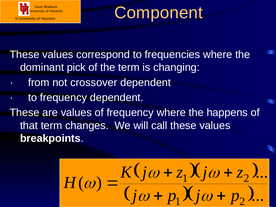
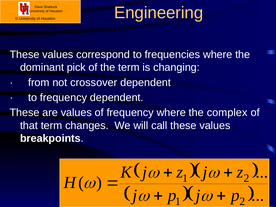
Component: Component -> Engineering
happens: happens -> complex
